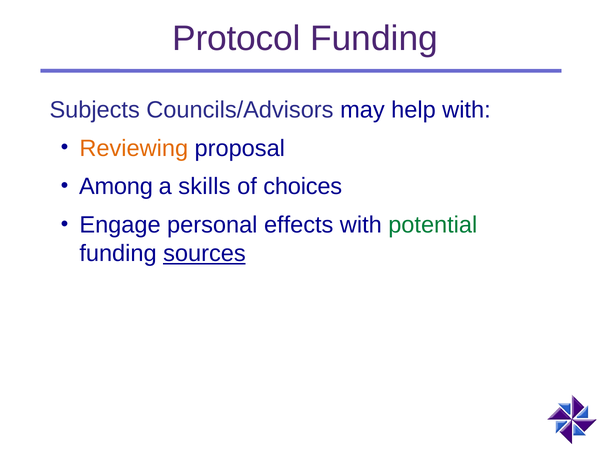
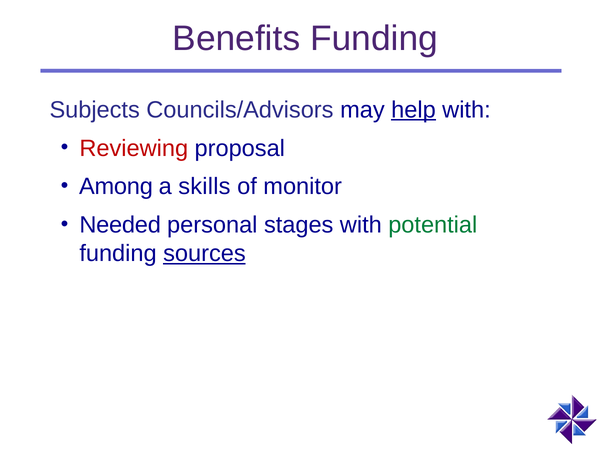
Protocol: Protocol -> Benefits
help underline: none -> present
Reviewing colour: orange -> red
choices: choices -> monitor
Engage: Engage -> Needed
effects: effects -> stages
